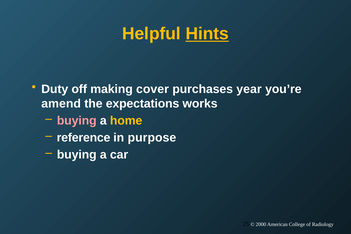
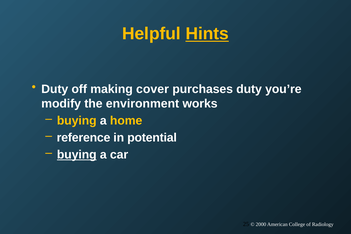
purchases year: year -> duty
amend: amend -> modify
expectations: expectations -> environment
buying at (77, 121) colour: pink -> yellow
purpose: purpose -> potential
buying at (77, 155) underline: none -> present
